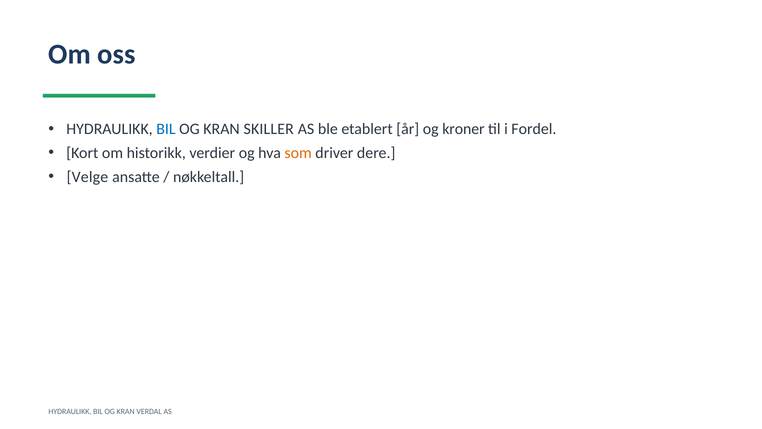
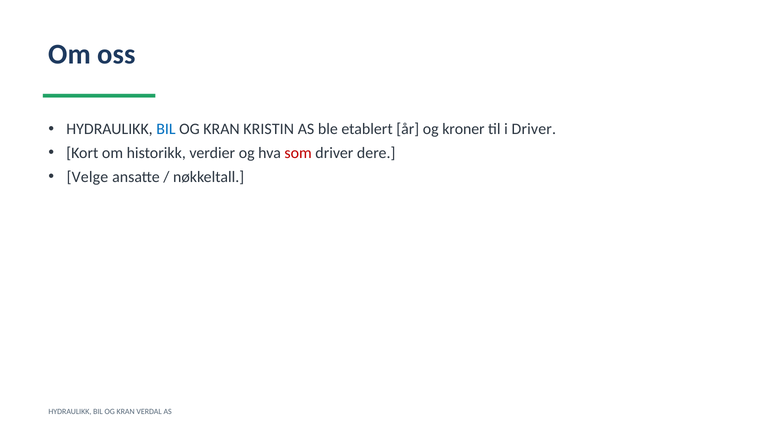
SKILLER: SKILLER -> KRISTIN
i Fordel: Fordel -> Driver
som colour: orange -> red
